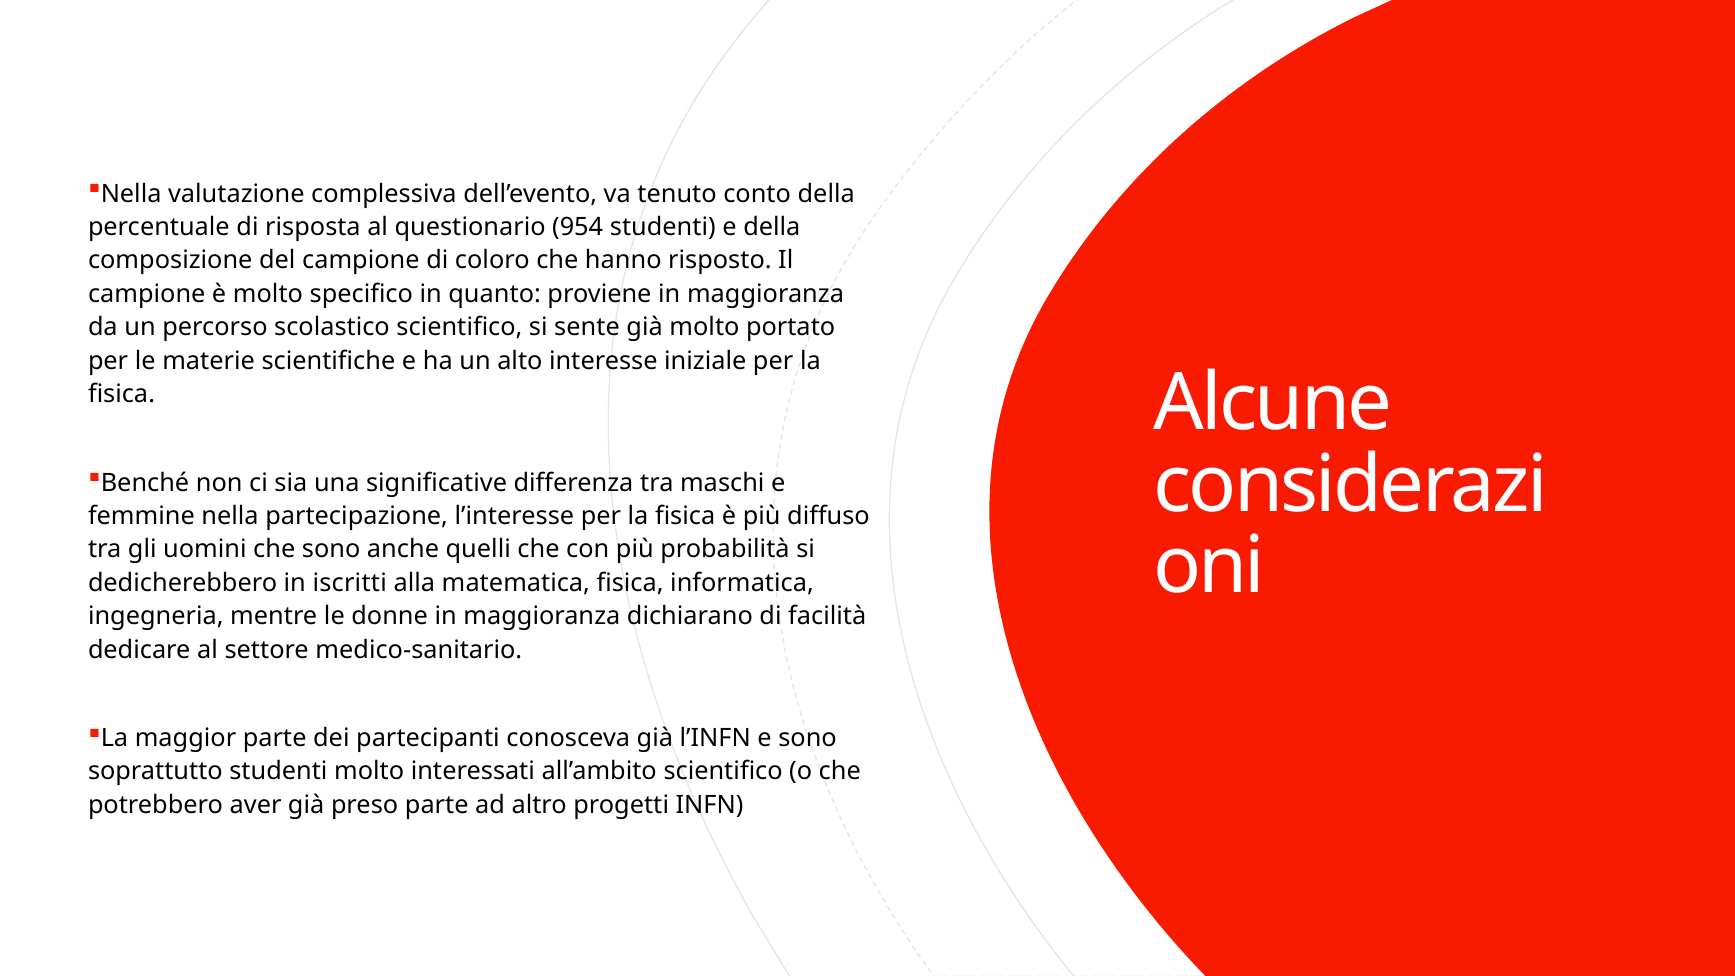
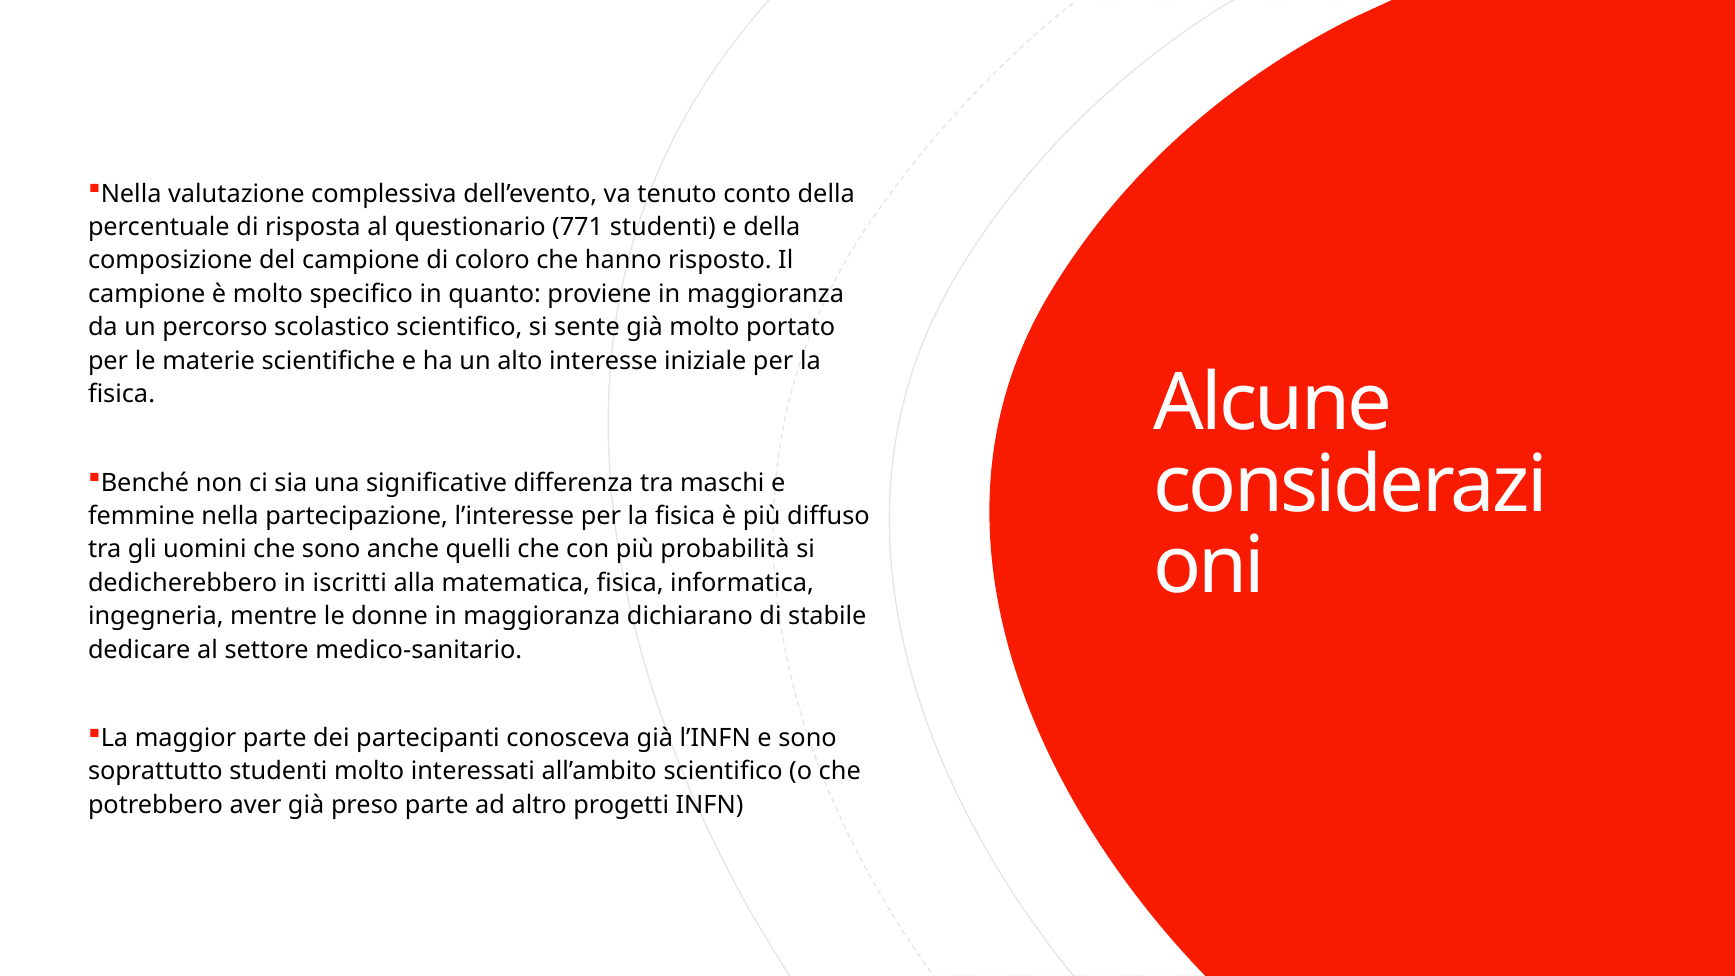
954: 954 -> 771
facilità: facilità -> stabile
